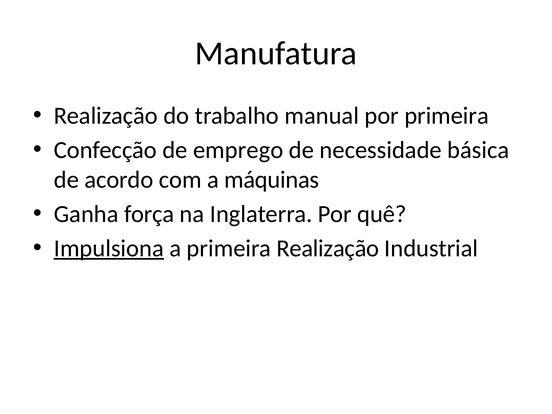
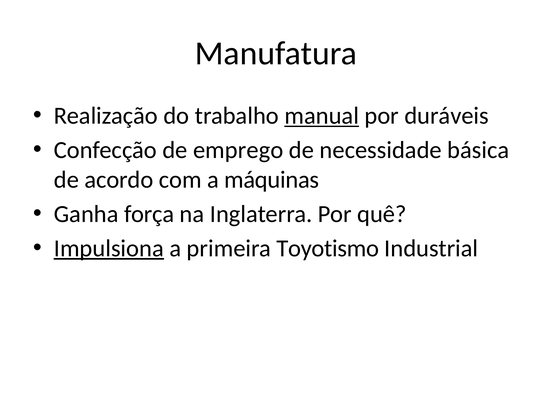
manual underline: none -> present
por primeira: primeira -> duráveis
primeira Realização: Realização -> Toyotismo
